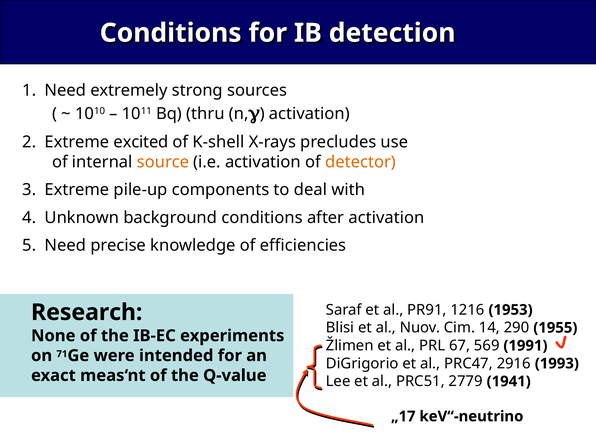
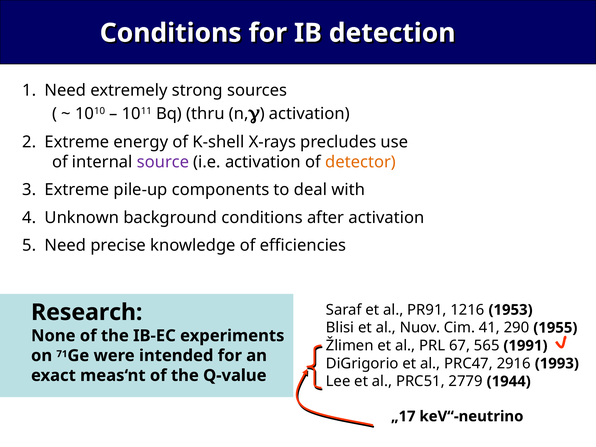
excited: excited -> energy
source colour: orange -> purple
14: 14 -> 41
569: 569 -> 565
1941: 1941 -> 1944
